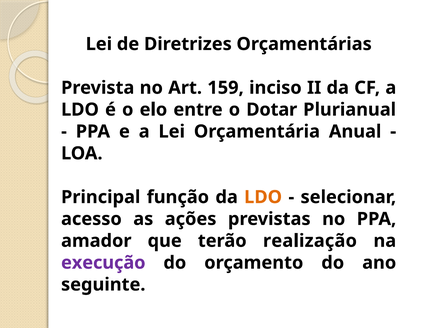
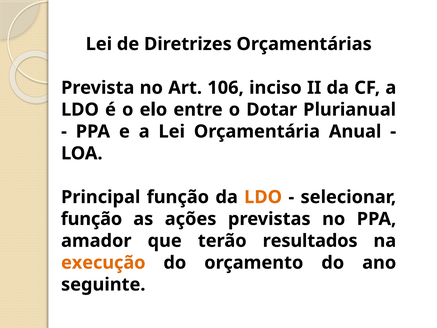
159: 159 -> 106
acesso at (91, 219): acesso -> função
realização: realização -> resultados
execução colour: purple -> orange
